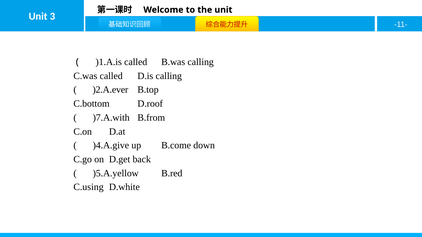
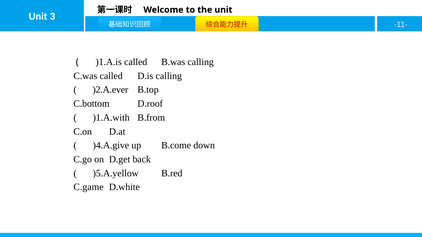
)7.A.with: )7.A.with -> )1.A.with
C.using: C.using -> C.game
